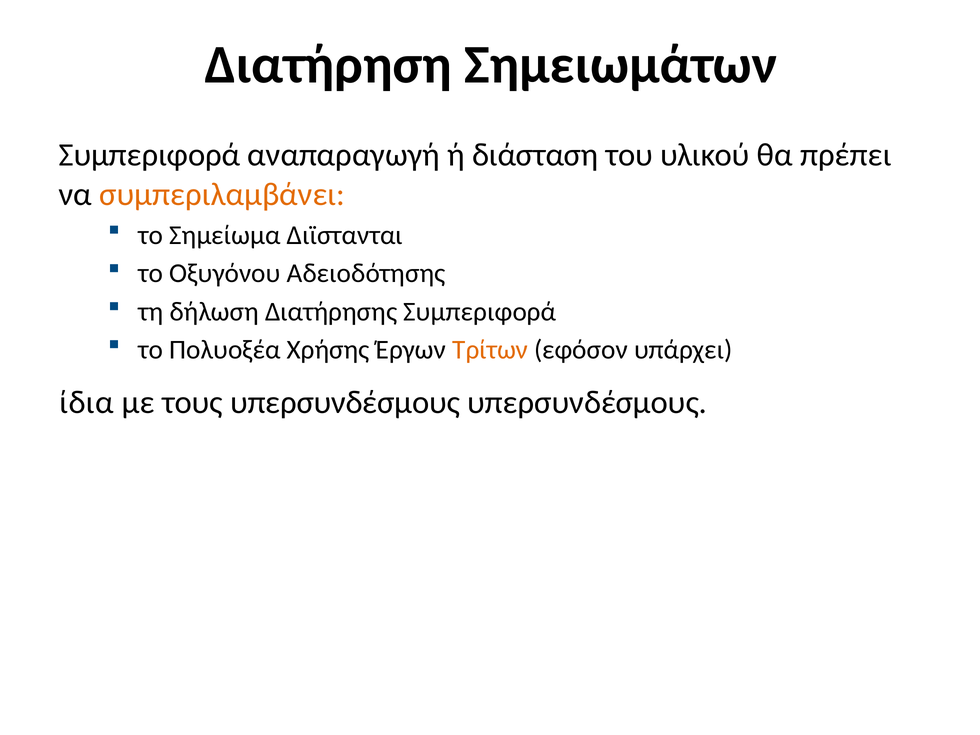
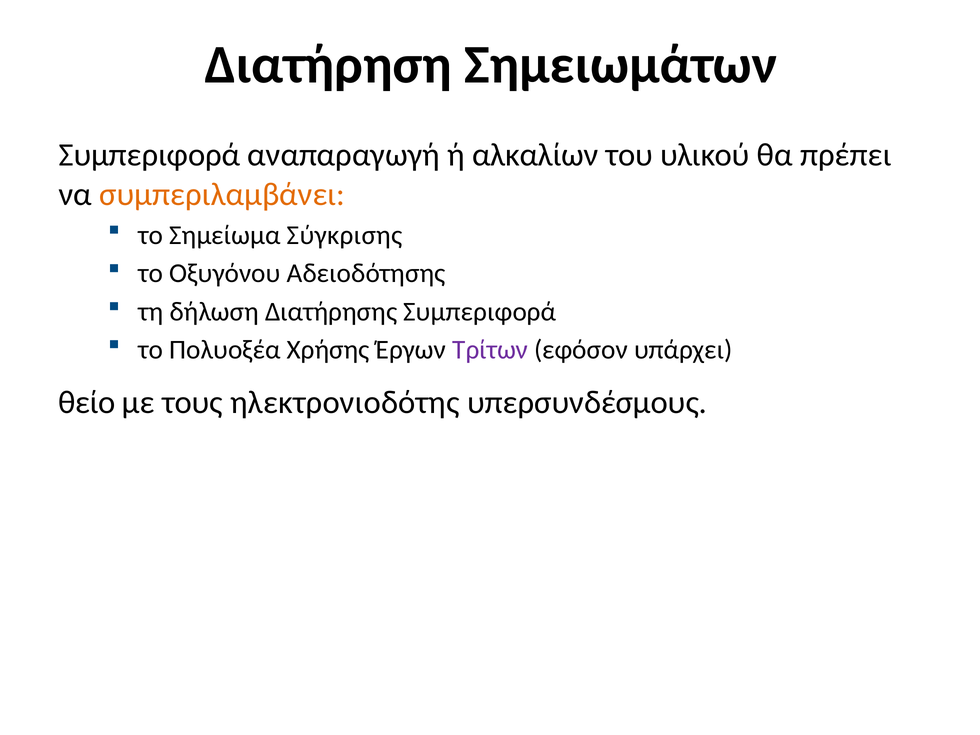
διάσταση: διάσταση -> αλκαλίων
Διϊστανται: Διϊστανται -> Σύγκρισης
Τρίτων colour: orange -> purple
ίδια: ίδια -> θείο
τους υπερσυνδέσμους: υπερσυνδέσμους -> ηλεκτρονιοδότης
